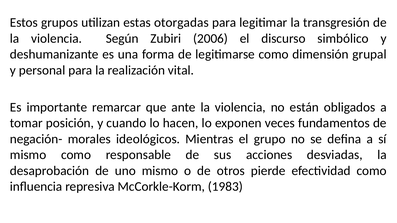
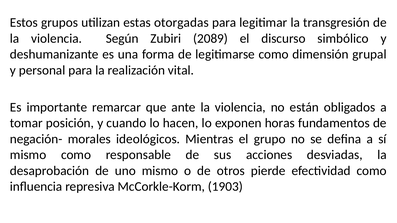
2006: 2006 -> 2089
veces: veces -> horas
1983: 1983 -> 1903
